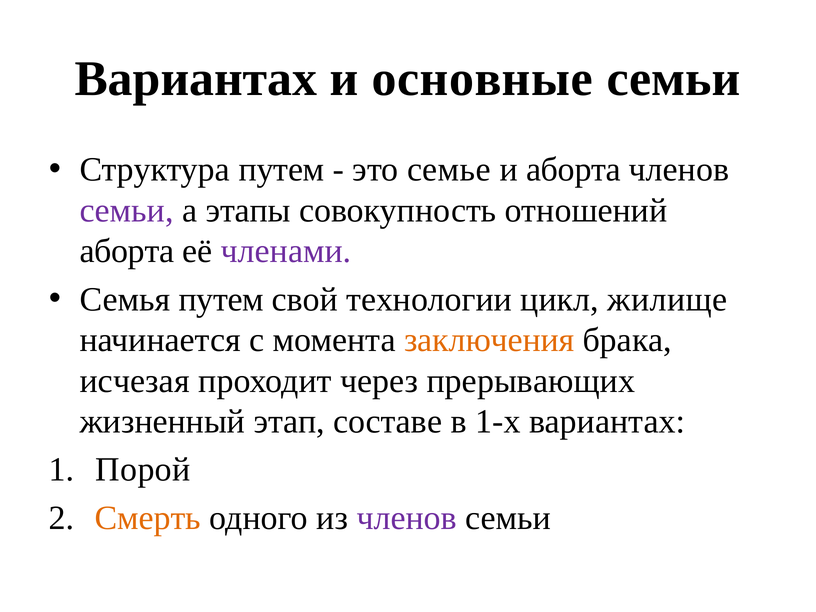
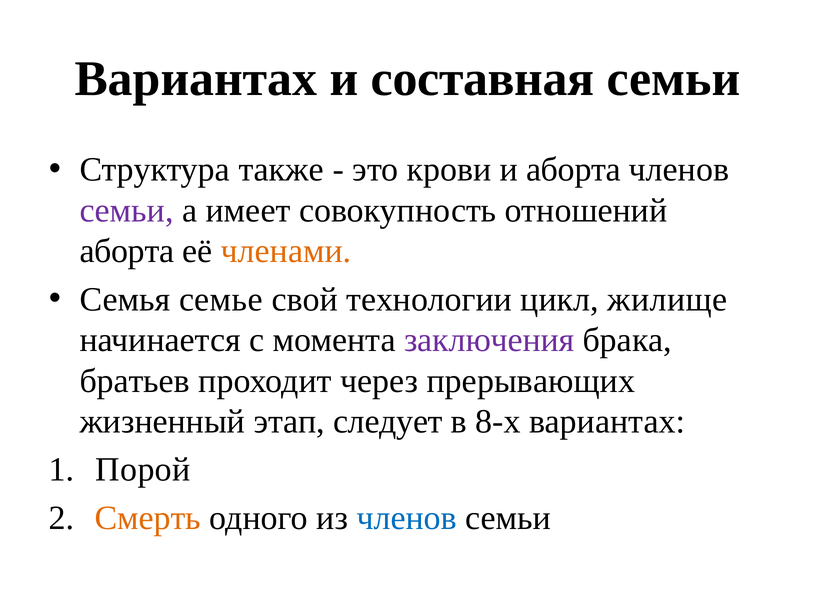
основные: основные -> составная
Структура путем: путем -> также
семье: семье -> крови
этапы: этапы -> имеет
членами colour: purple -> orange
Семья путем: путем -> семье
заключения colour: orange -> purple
исчезая: исчезая -> братьев
составе: составе -> следует
1-х: 1-х -> 8-х
членов at (407, 518) colour: purple -> blue
